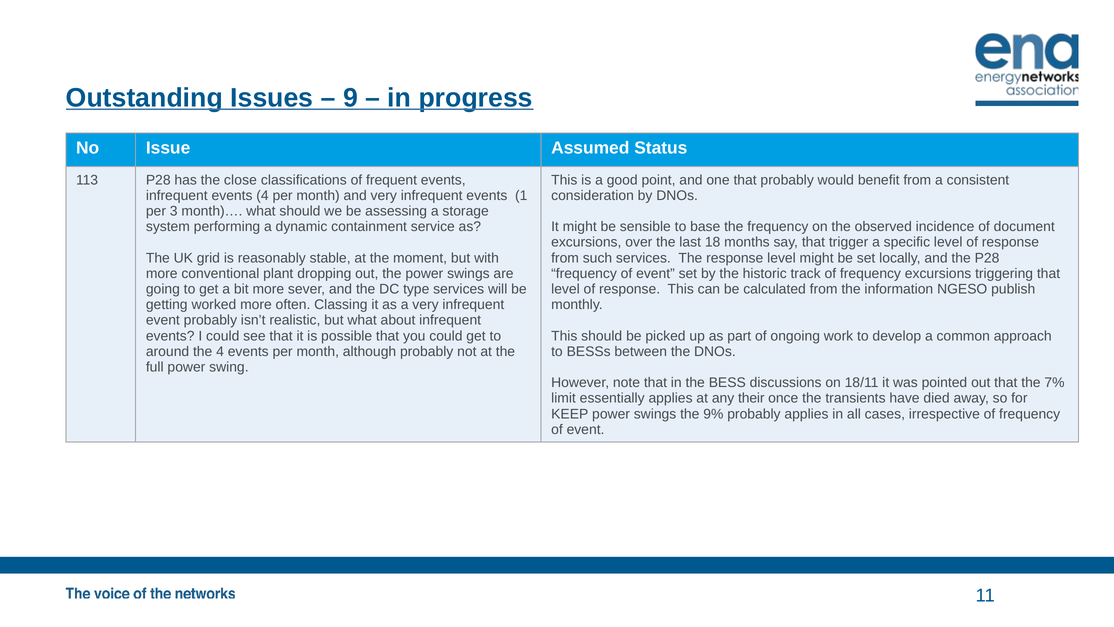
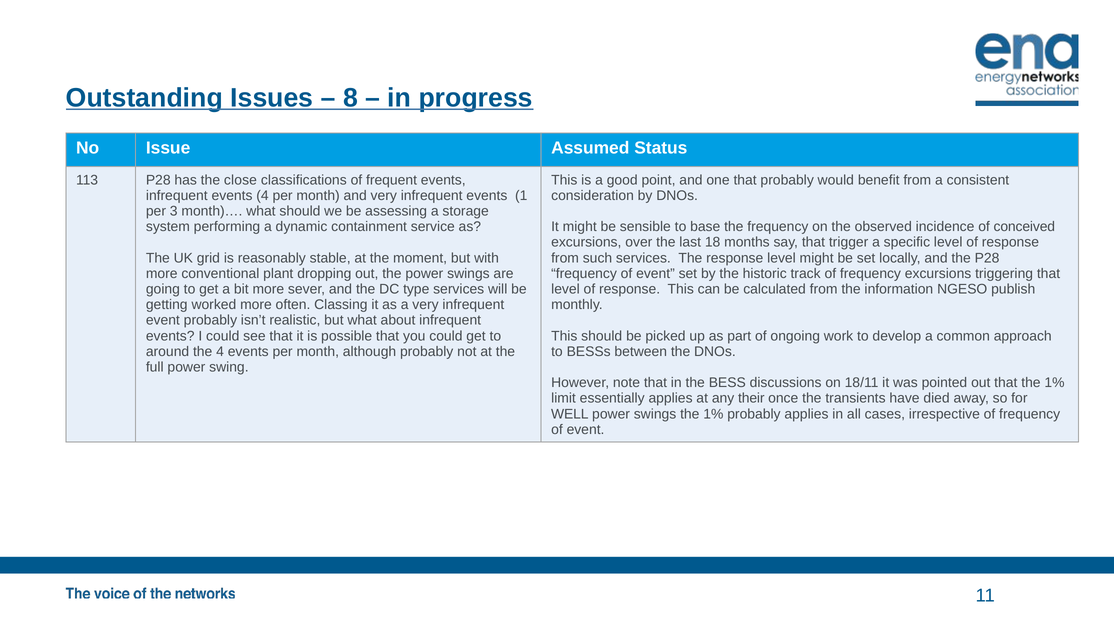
9: 9 -> 8
document: document -> conceived
that the 7%: 7% -> 1%
KEEP: KEEP -> WELL
swings the 9%: 9% -> 1%
